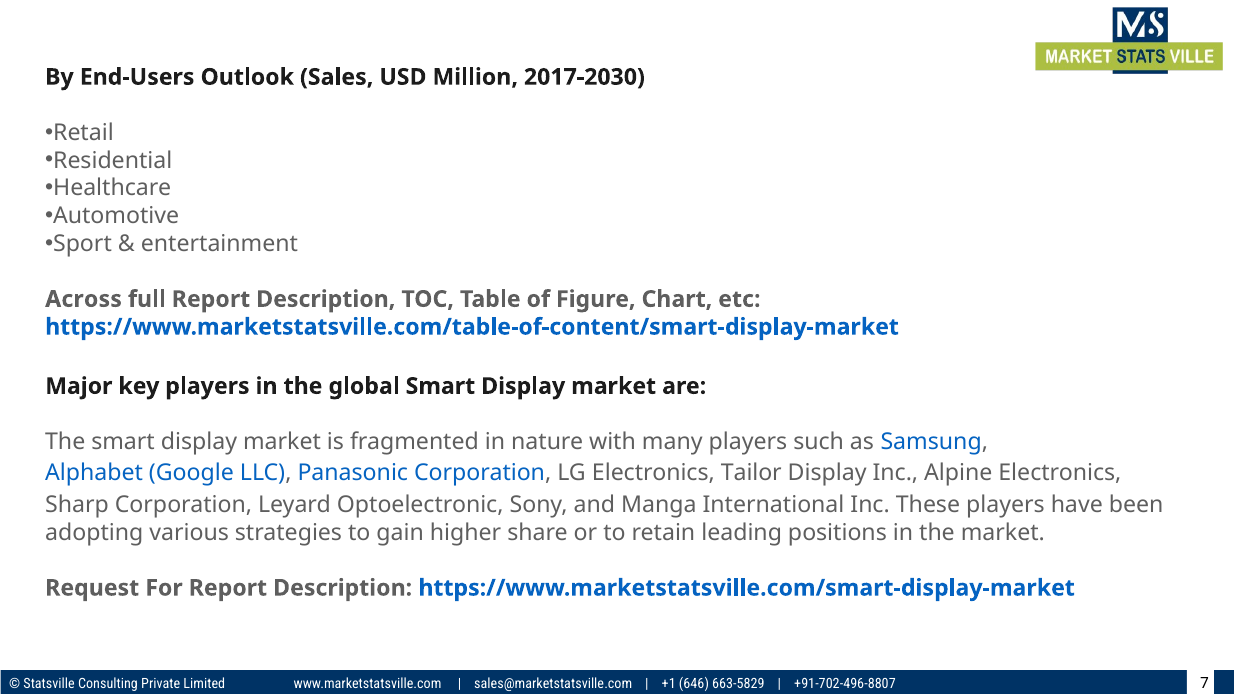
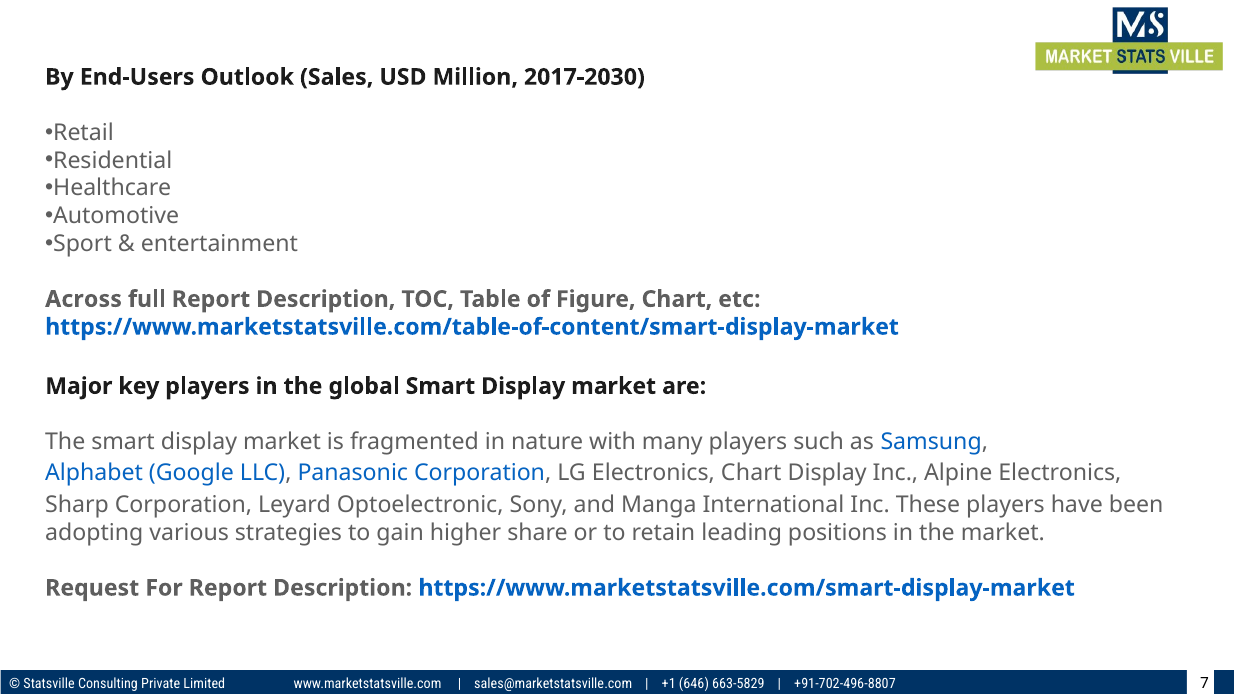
Electronics Tailor: Tailor -> Chart
